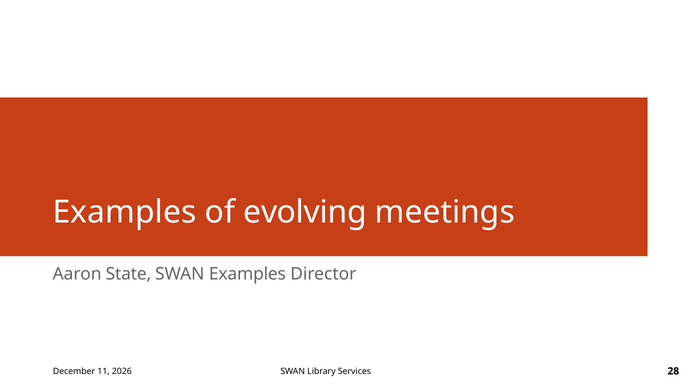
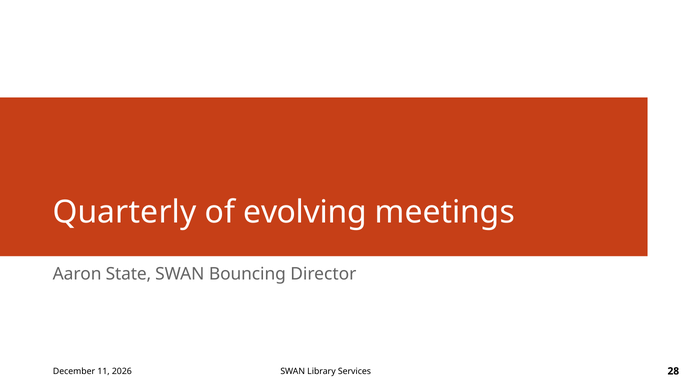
Examples at (125, 212): Examples -> Quarterly
SWAN Examples: Examples -> Bouncing
